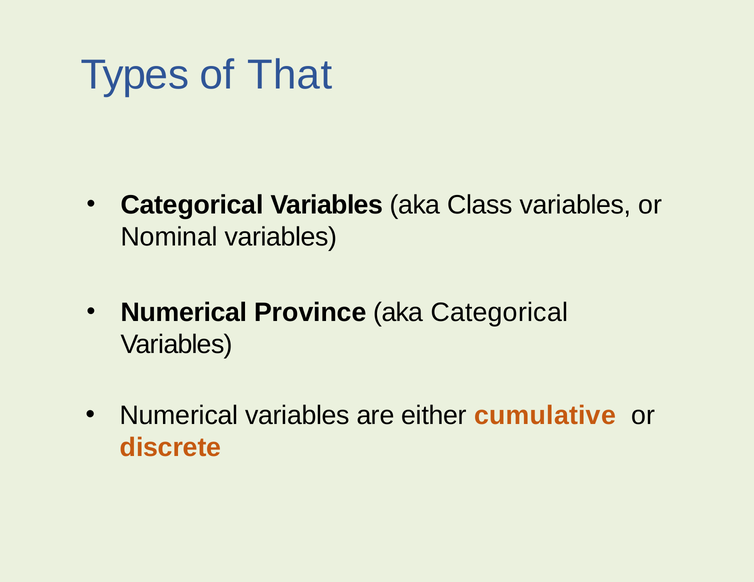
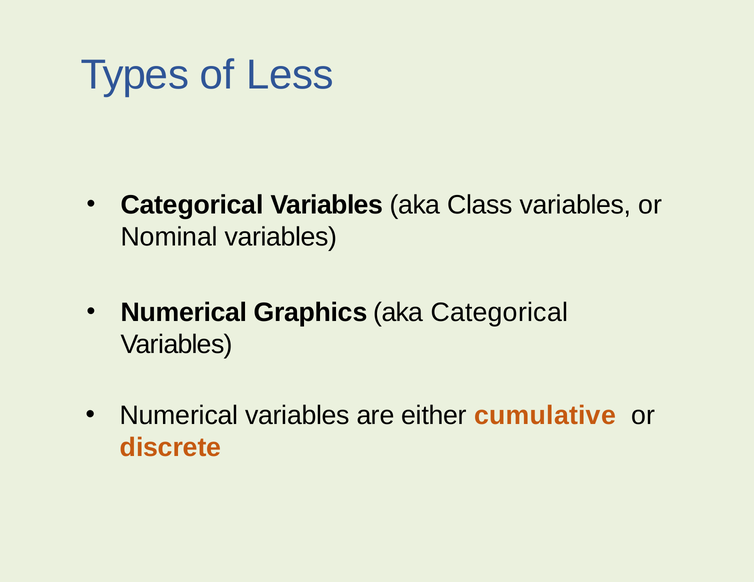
That: That -> Less
Province: Province -> Graphics
